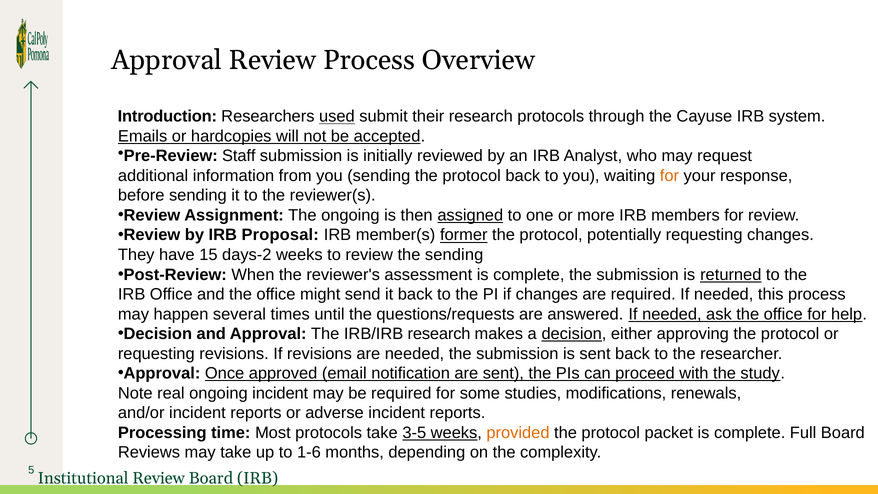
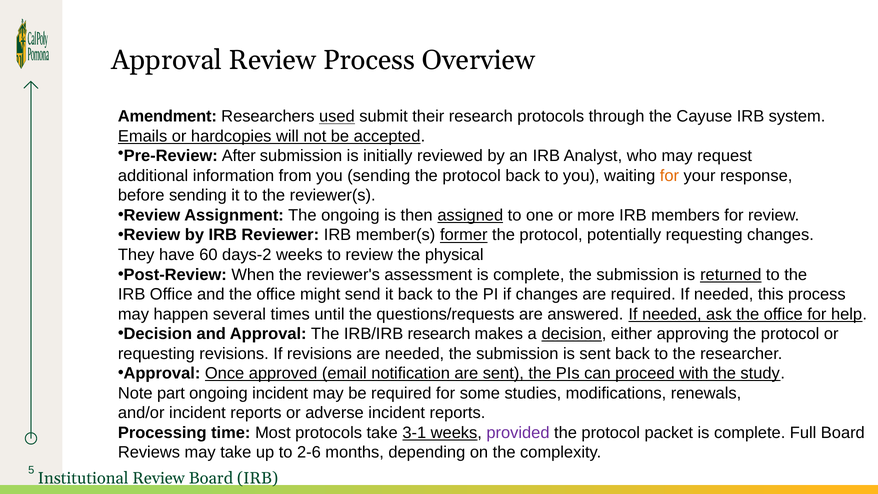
Introduction: Introduction -> Amendment
Staff: Staff -> After
Proposal: Proposal -> Reviewer
15: 15 -> 60
the sending: sending -> physical
real: real -> part
3-5: 3-5 -> 3-1
provided colour: orange -> purple
1-6: 1-6 -> 2-6
